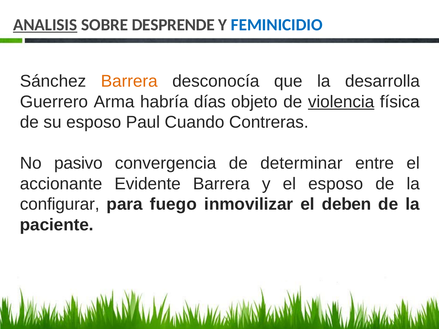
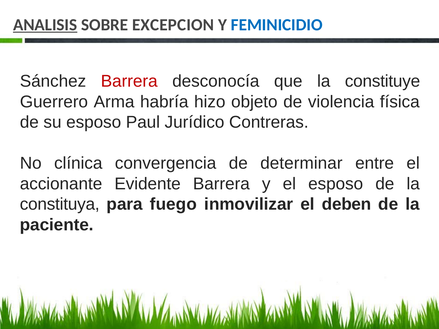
DESPRENDE: DESPRENDE -> EXCEPCION
Barrera at (129, 81) colour: orange -> red
desarrolla: desarrolla -> constituye
días: días -> hizo
violencia underline: present -> none
Cuando: Cuando -> Jurídico
pasivo: pasivo -> clínica
configurar: configurar -> constituya
